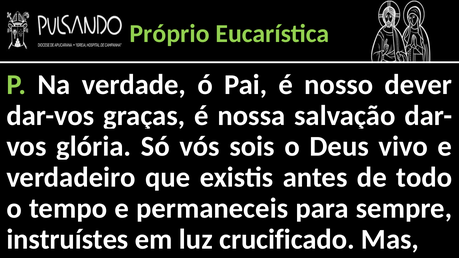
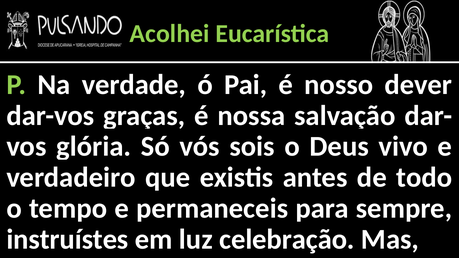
Próprio: Próprio -> Acolhei
crucificado: crucificado -> celebração
